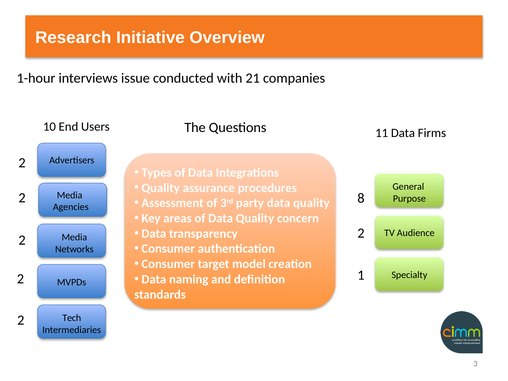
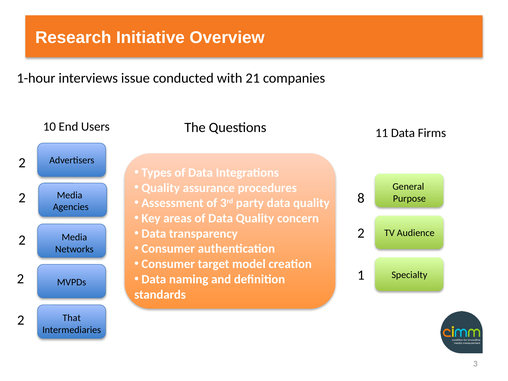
Tech: Tech -> That
